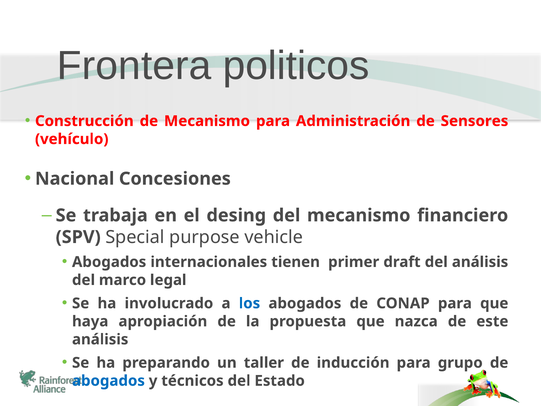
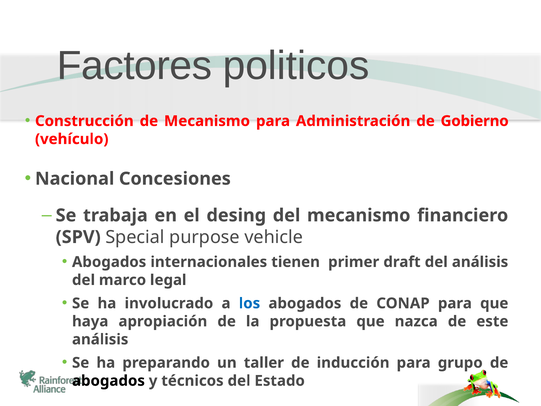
Frontera: Frontera -> Factores
Sensores: Sensores -> Gobierno
abogados at (108, 381) colour: blue -> black
